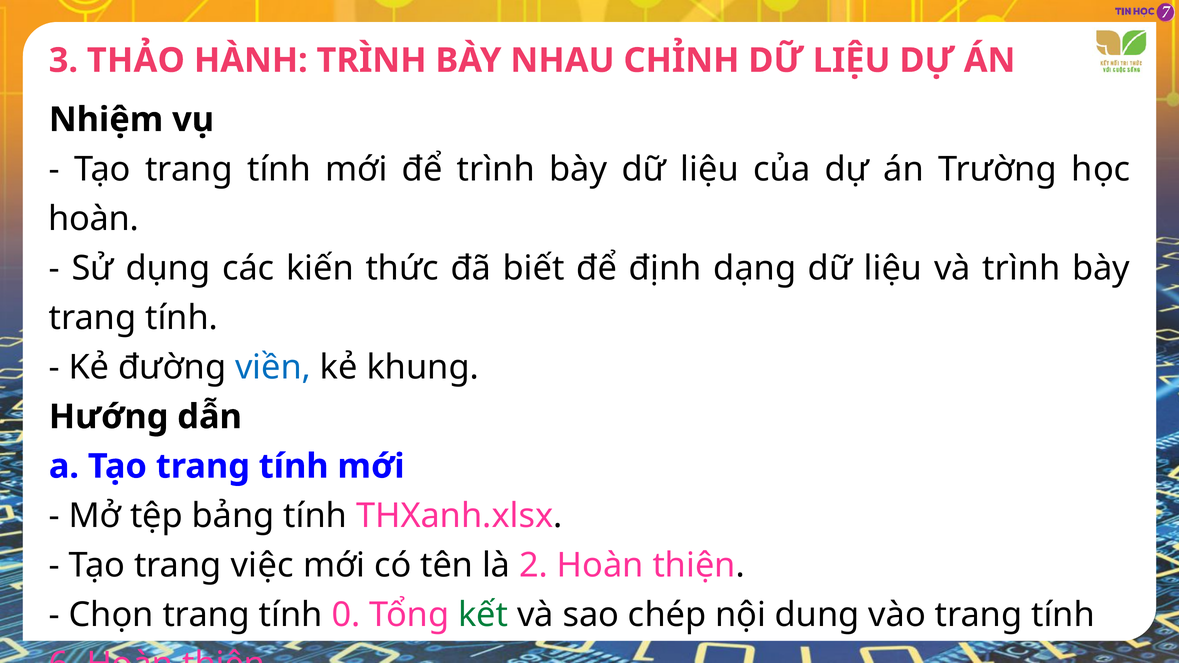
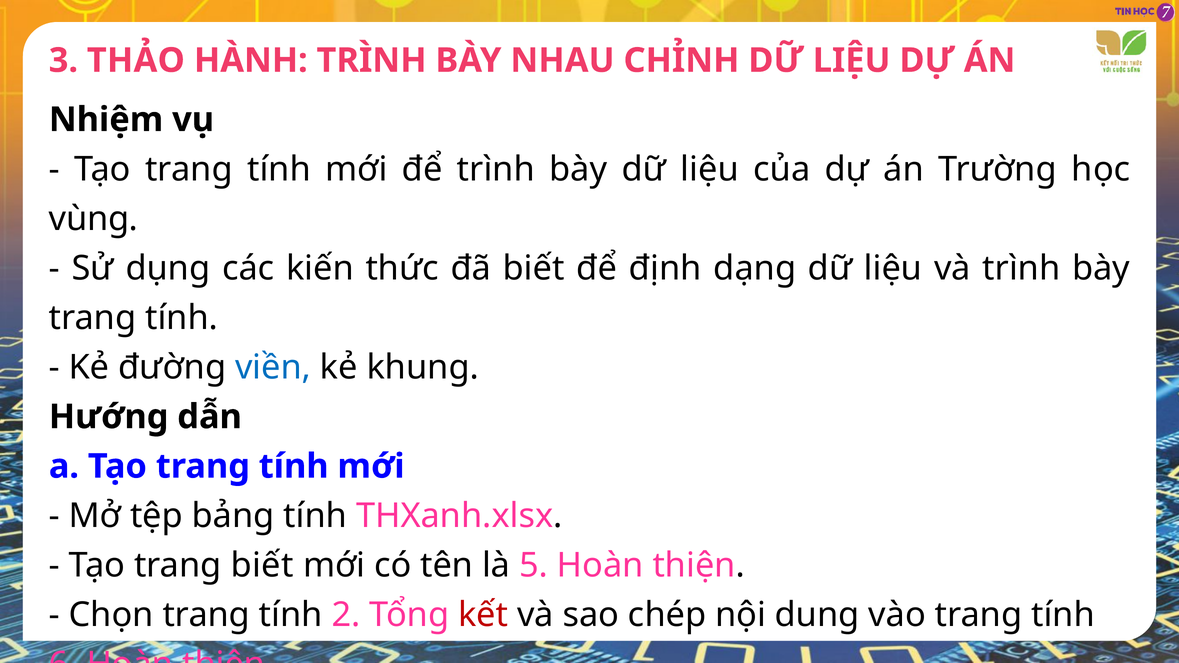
hoàn at (94, 219): hoàn -> vùng
trang việc: việc -> biết
2: 2 -> 5
0: 0 -> 2
kết colour: green -> red
